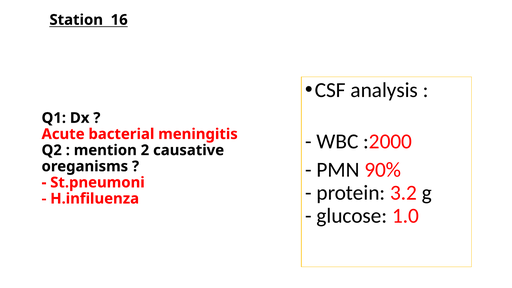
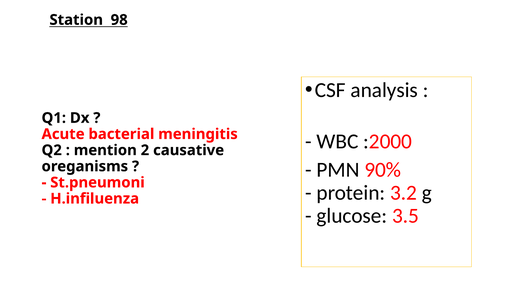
16: 16 -> 98
1.0: 1.0 -> 3.5
